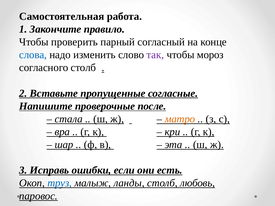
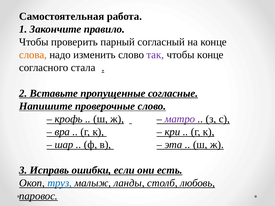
слова colour: blue -> orange
чтобы мороз: мороз -> конце
согласного столб: столб -> стала
проверочные после: после -> слово
стала: стала -> крофь
матро colour: orange -> purple
